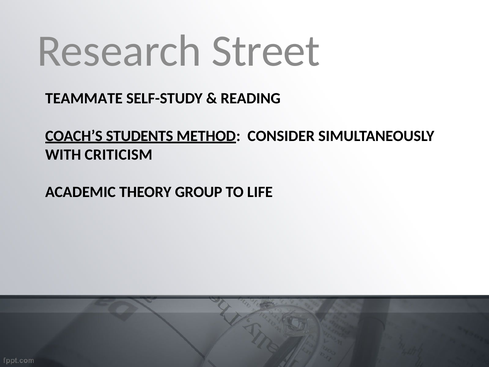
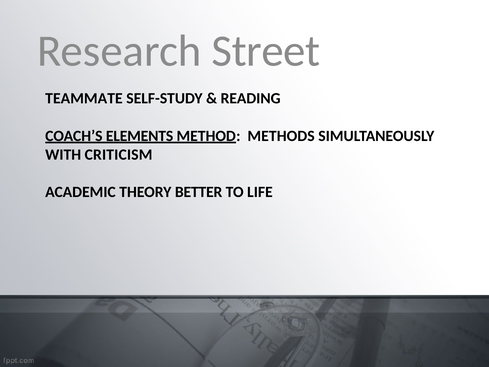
STUDENTS: STUDENTS -> ELEMENTS
CONSIDER: CONSIDER -> METHODS
GROUP: GROUP -> BETTER
